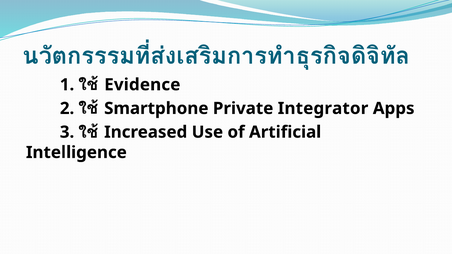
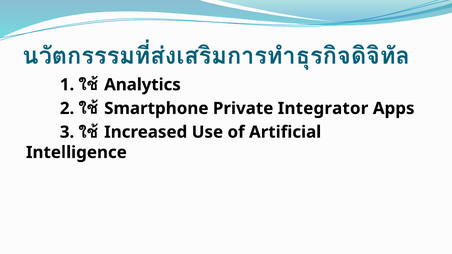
Evidence: Evidence -> Analytics
